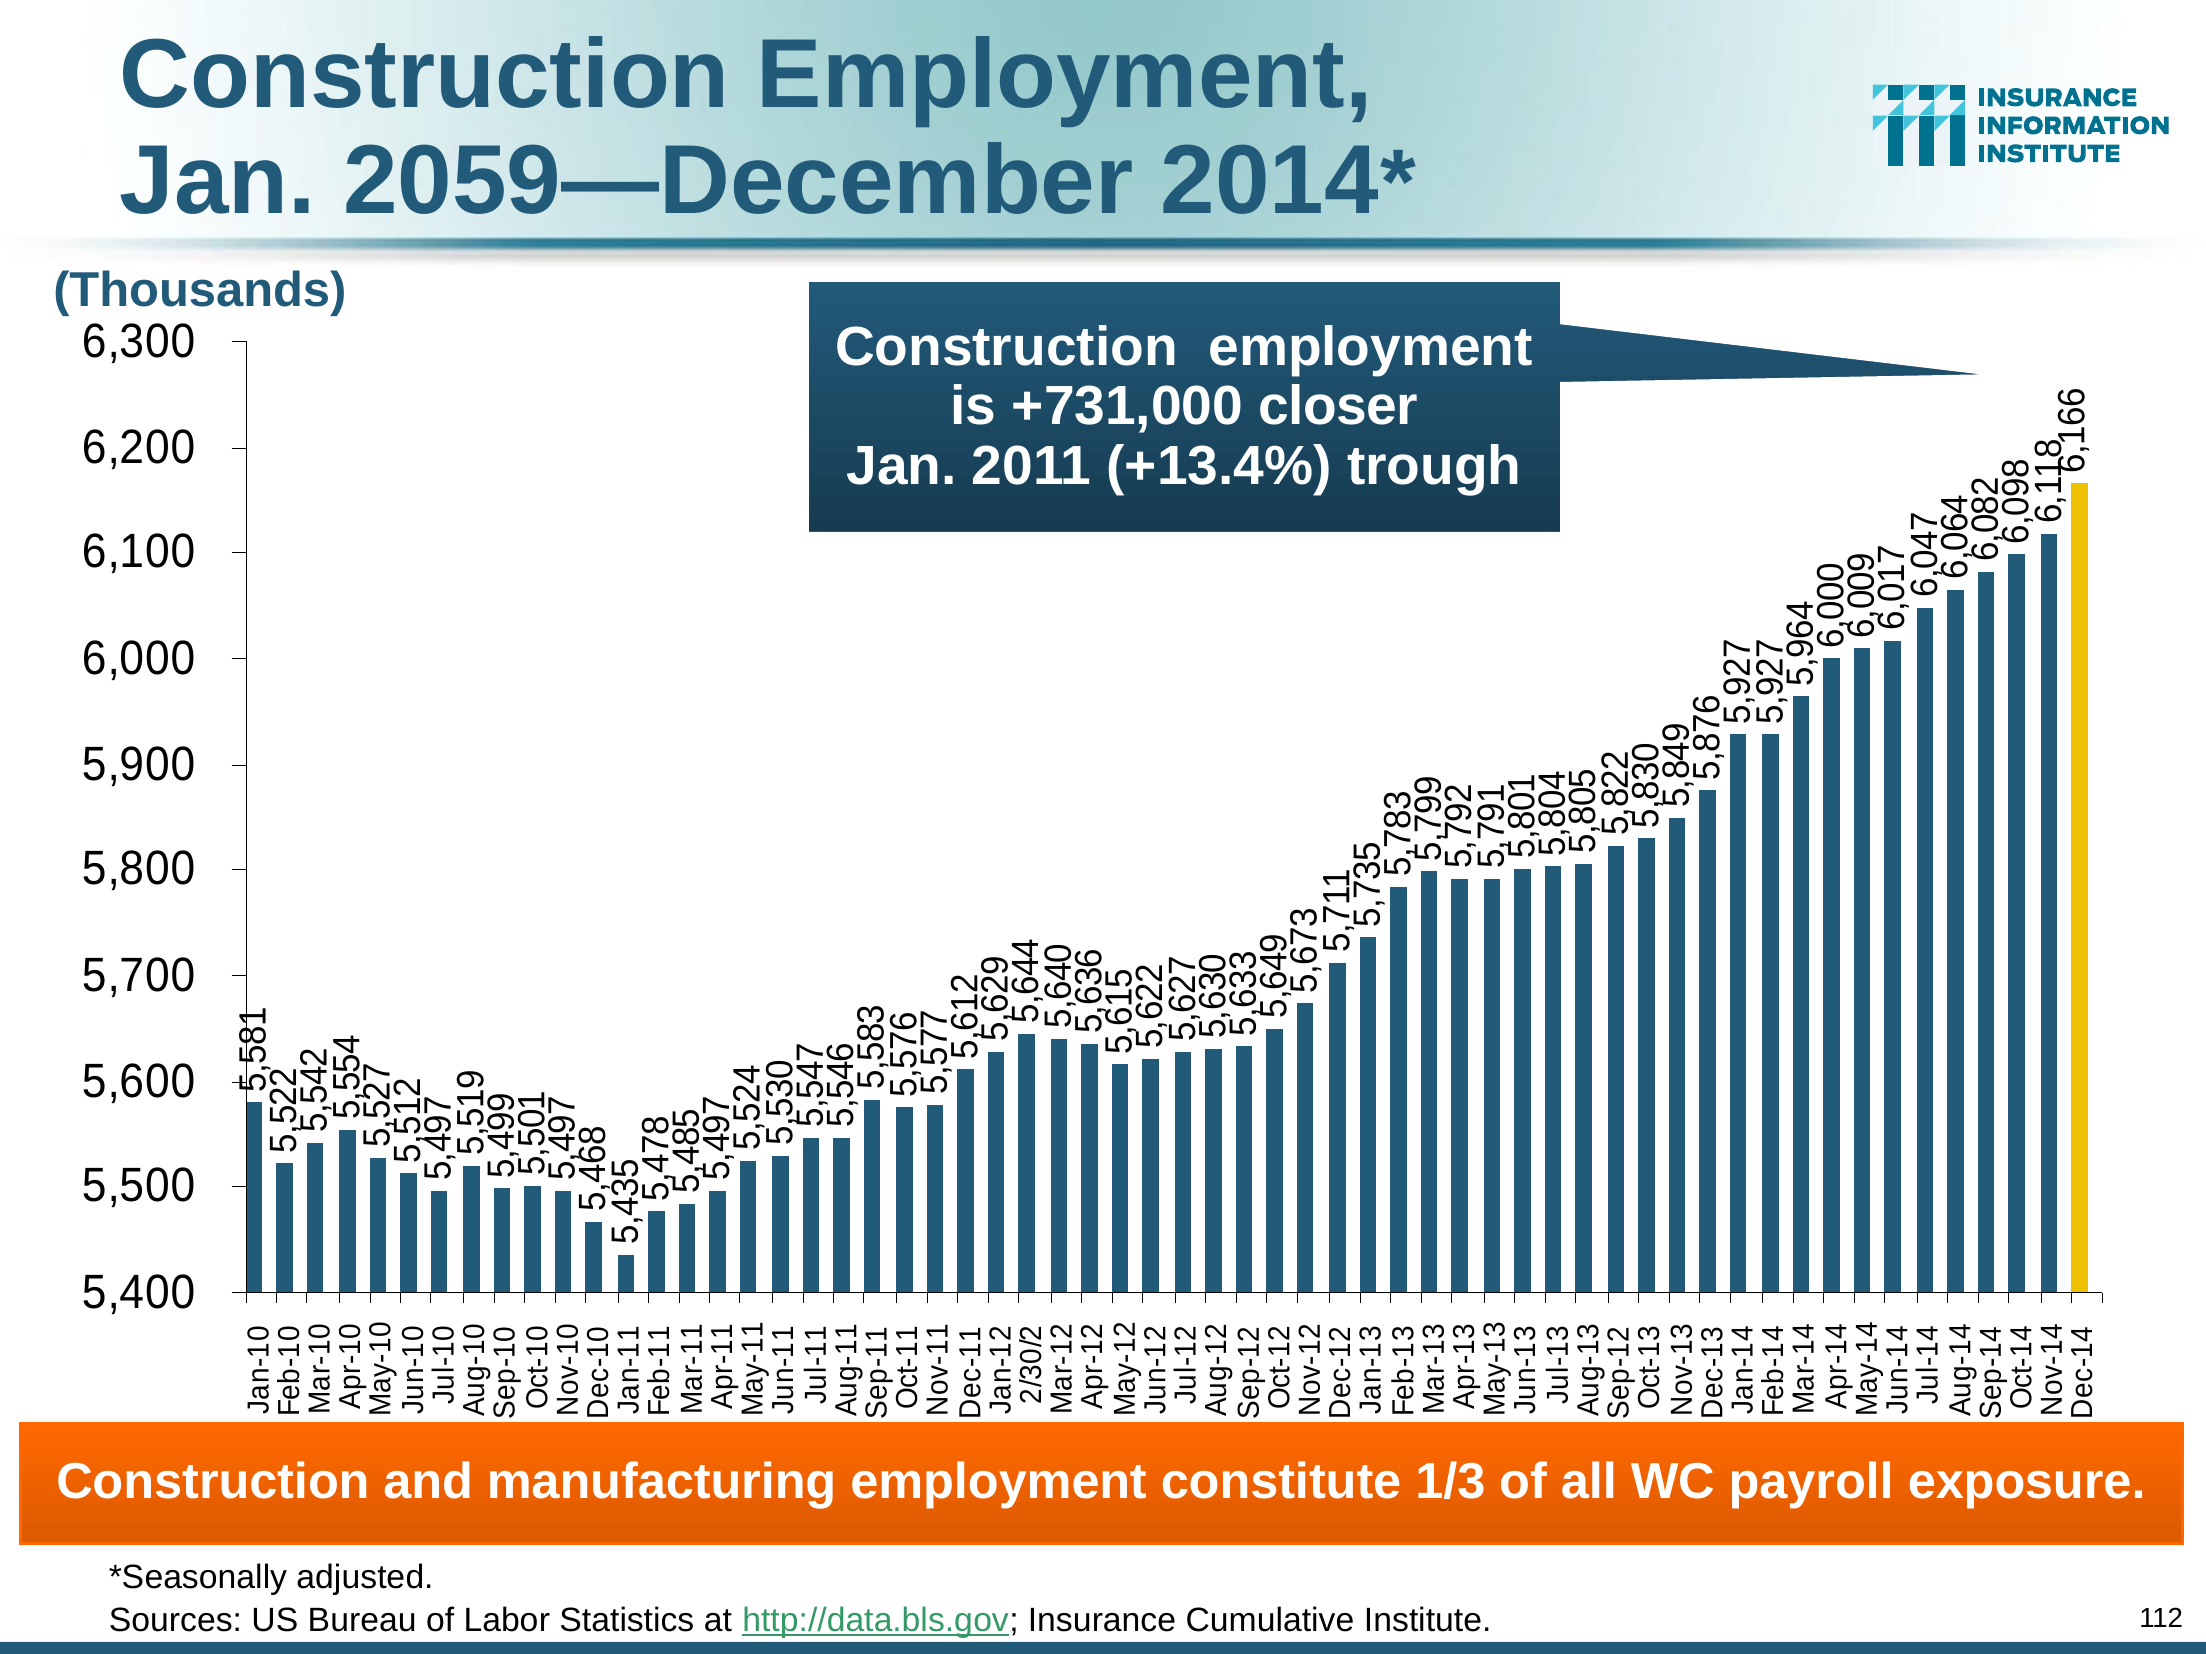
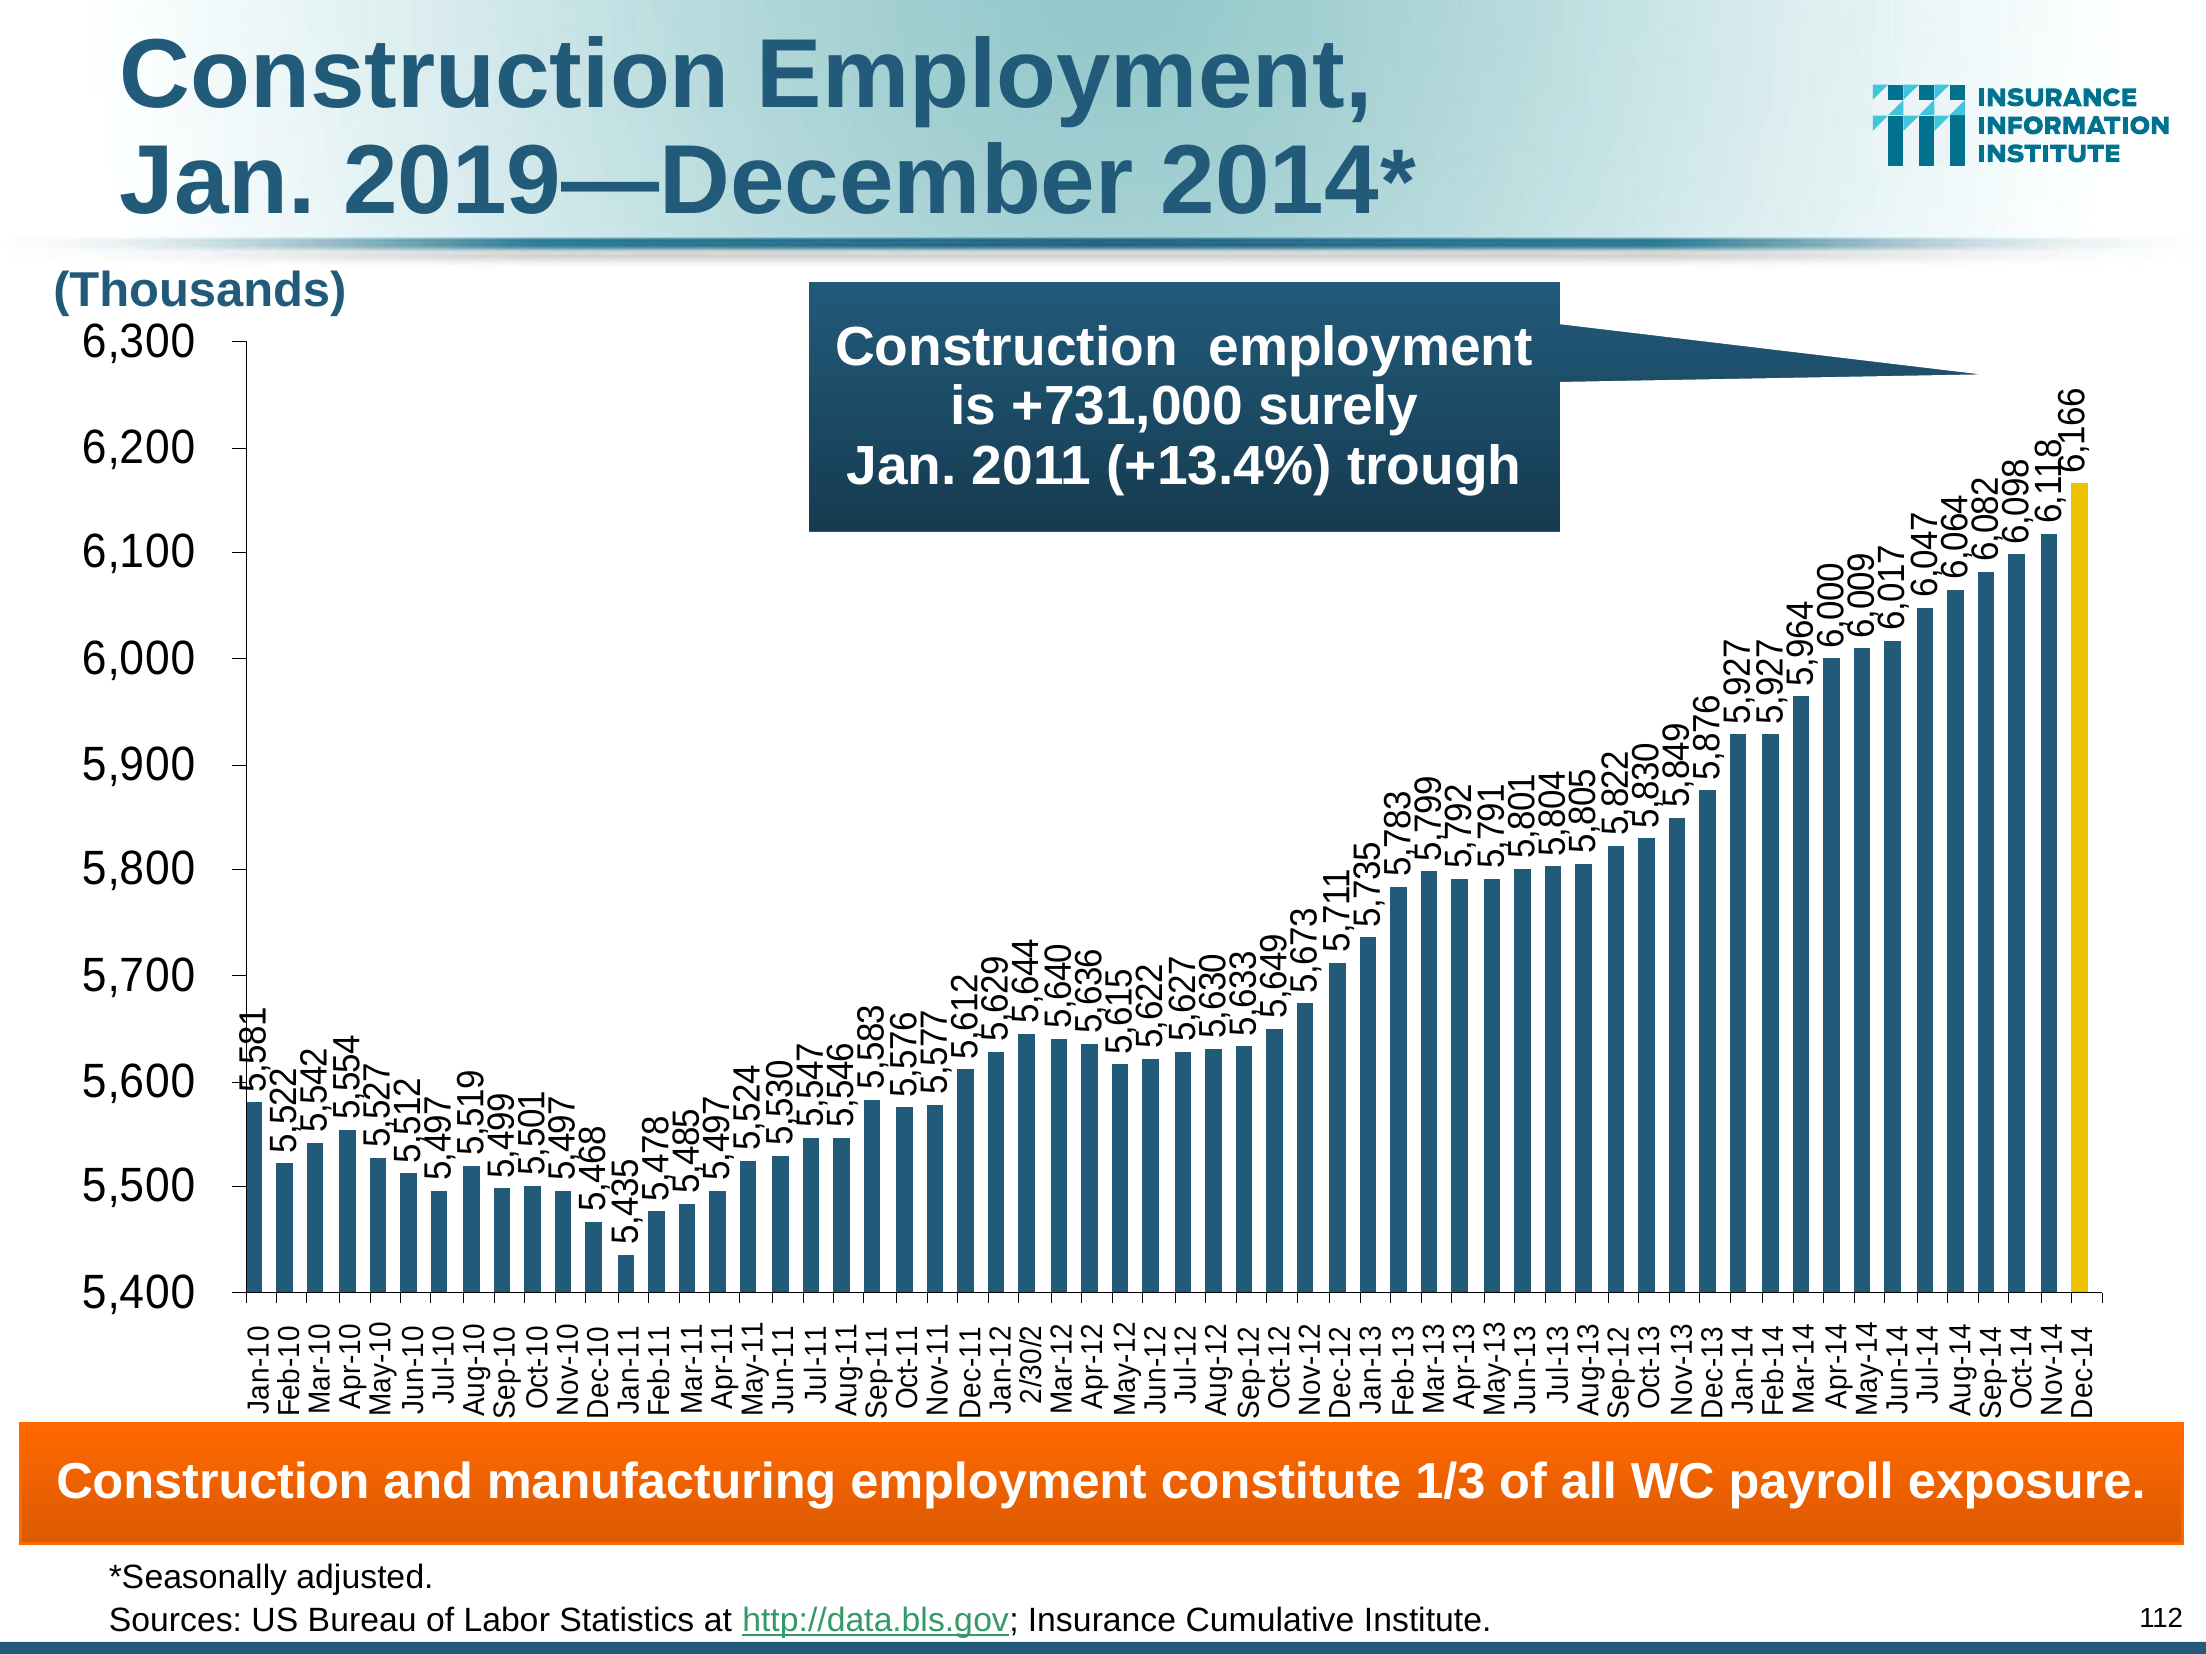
2059—December: 2059—December -> 2019—December
closer: closer -> surely
